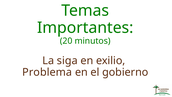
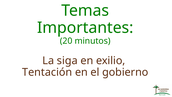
Problema: Problema -> Tentación
